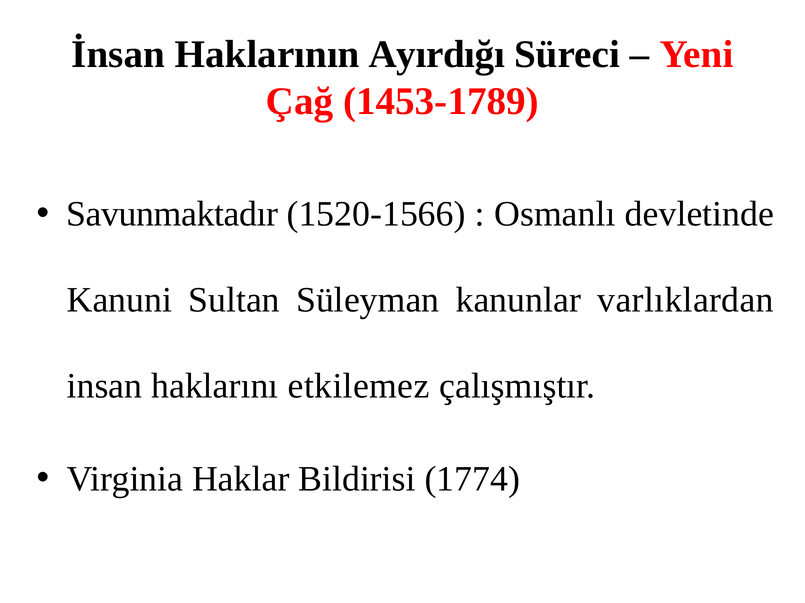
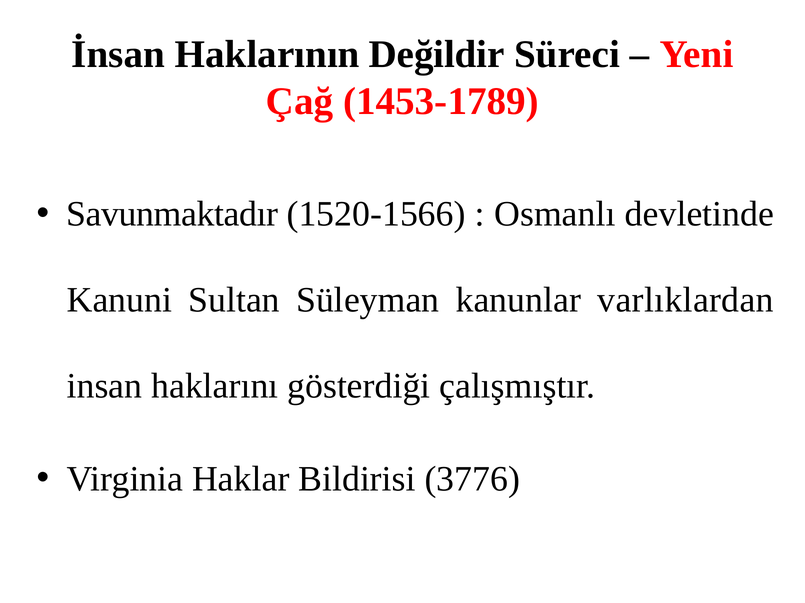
Ayırdığı: Ayırdığı -> Değildir
etkilemez: etkilemez -> gösterdiği
1774: 1774 -> 3776
